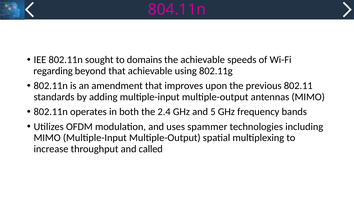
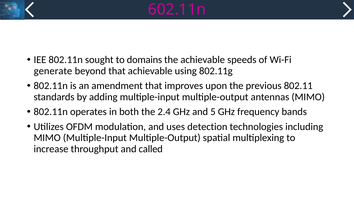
804.11n: 804.11n -> 602.11n
regarding: regarding -> generate
spammer: spammer -> detection
